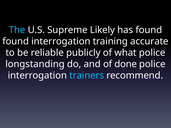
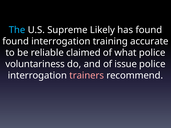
publicly: publicly -> claimed
longstanding: longstanding -> voluntariness
done: done -> issue
trainers colour: light blue -> pink
